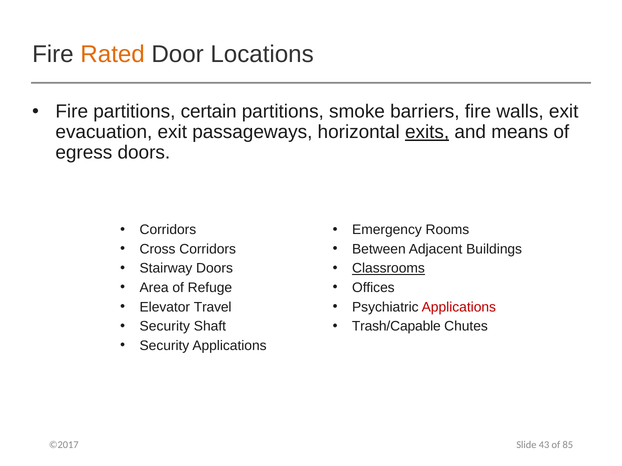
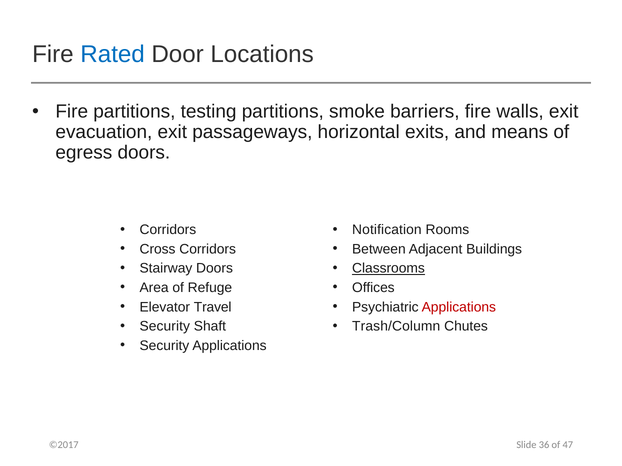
Rated colour: orange -> blue
certain: certain -> testing
exits underline: present -> none
Emergency: Emergency -> Notification
Trash/Capable: Trash/Capable -> Trash/Column
43: 43 -> 36
85: 85 -> 47
